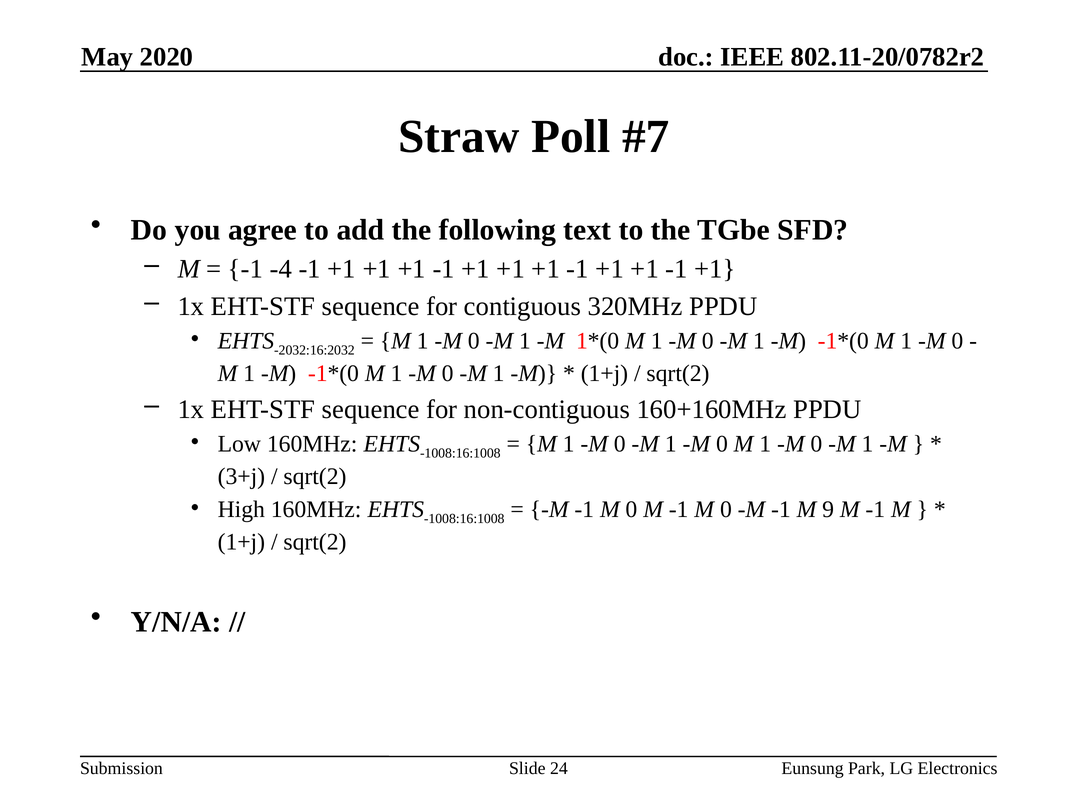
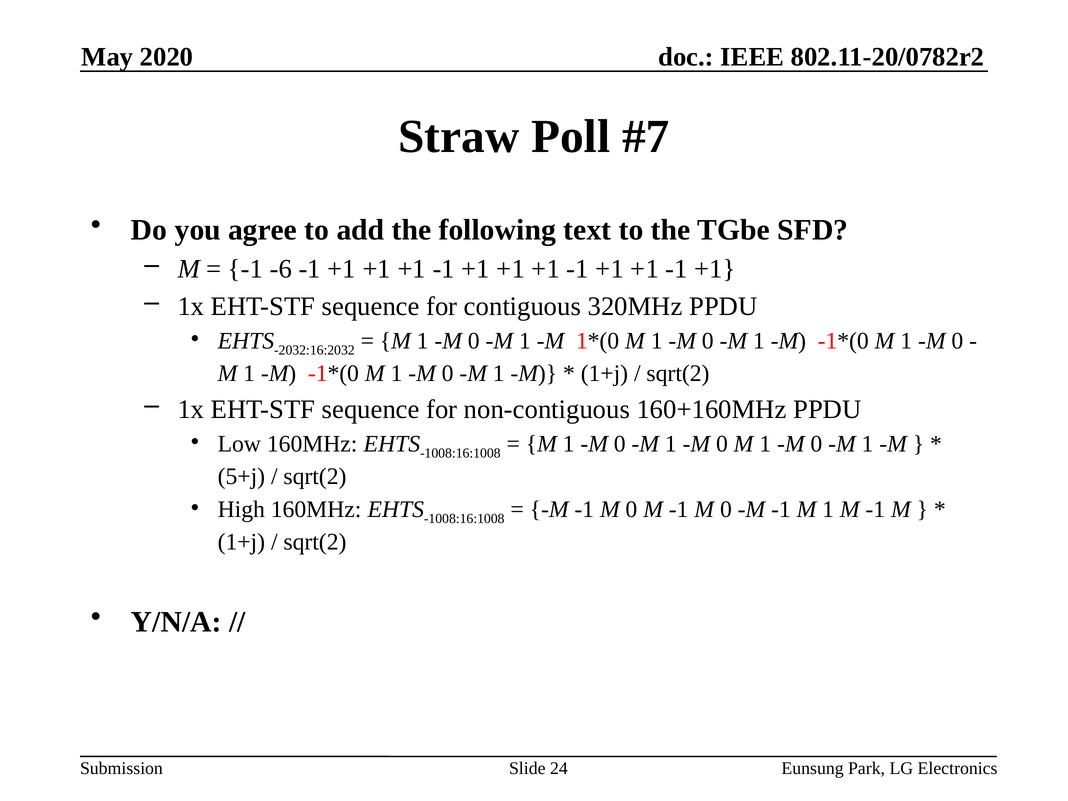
-4: -4 -> -6
3+j: 3+j -> 5+j
-1 M 9: 9 -> 1
